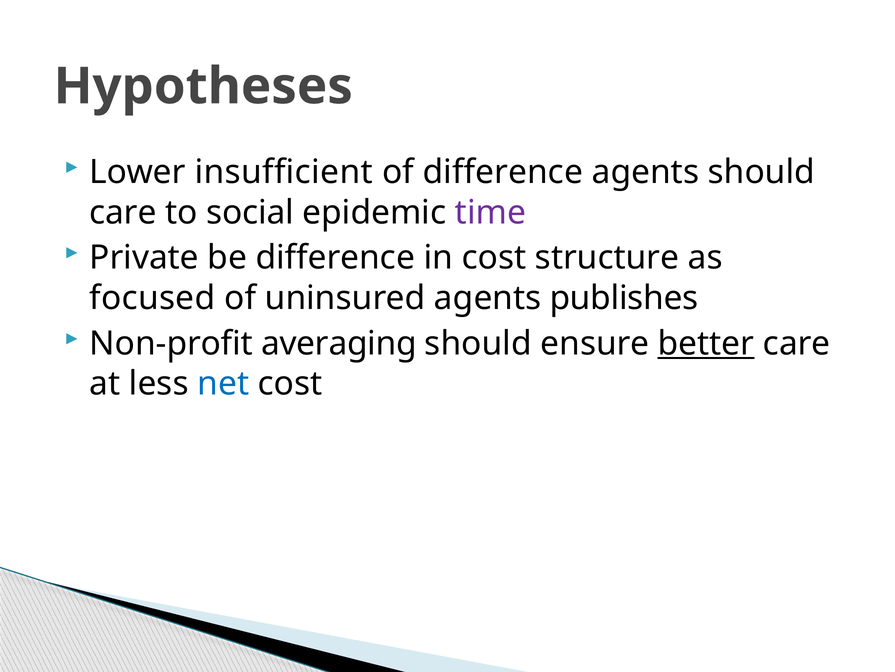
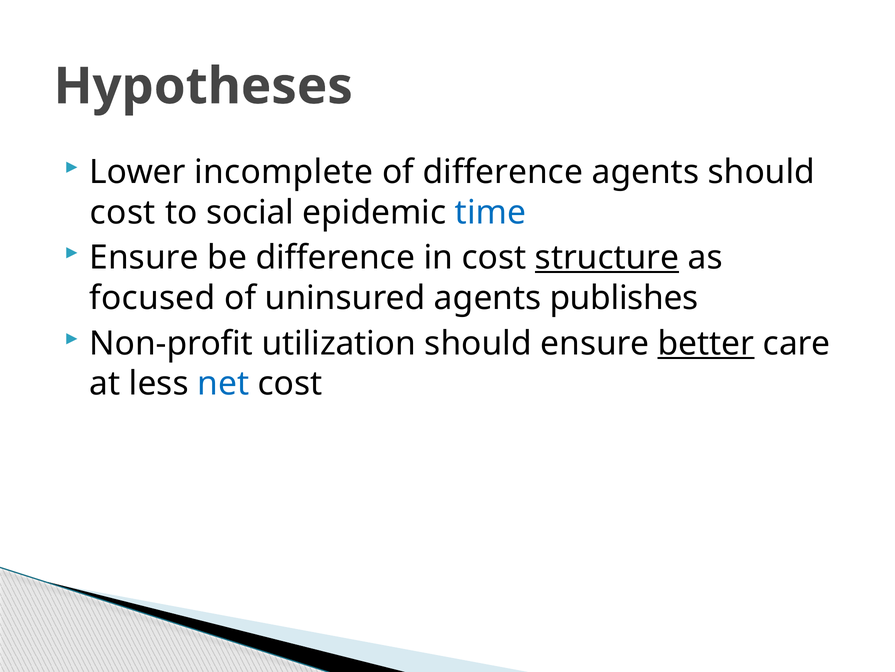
insufficient: insufficient -> incomplete
care at (123, 212): care -> cost
time colour: purple -> blue
Private at (144, 257): Private -> Ensure
structure underline: none -> present
averaging: averaging -> utilization
